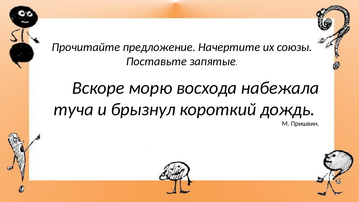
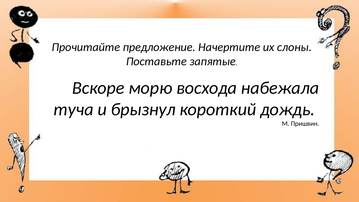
союзы: союзы -> слоны
